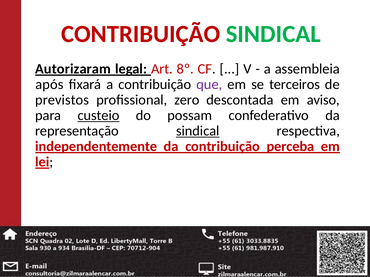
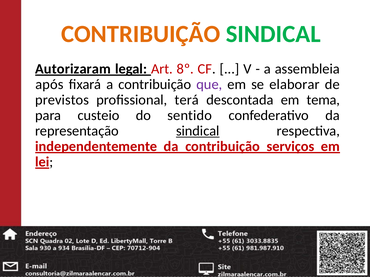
CONTRIBUIÇÃO at (141, 34) colour: red -> orange
terceiros: terceiros -> elaborar
zero: zero -> terá
aviso: aviso -> tema
custeio underline: present -> none
possam: possam -> sentido
perceba: perceba -> serviços
